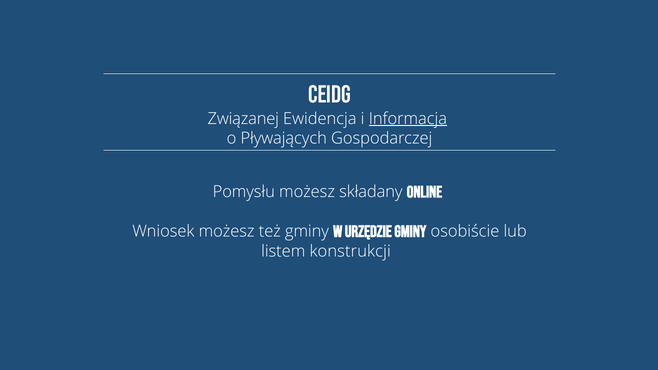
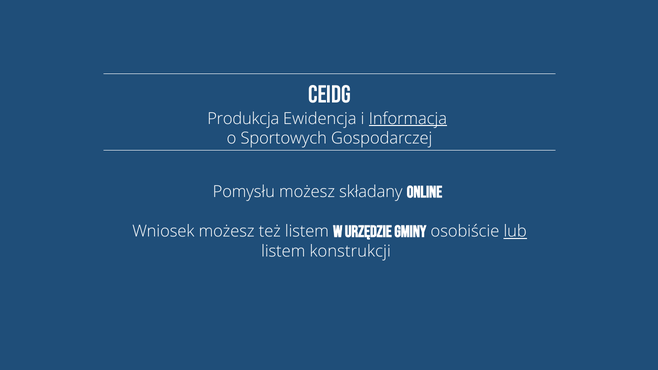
Związanej: Związanej -> Produkcja
Pływających: Pływających -> Sportowych
też gminy: gminy -> listem
lub underline: none -> present
